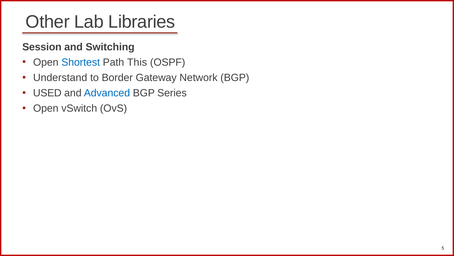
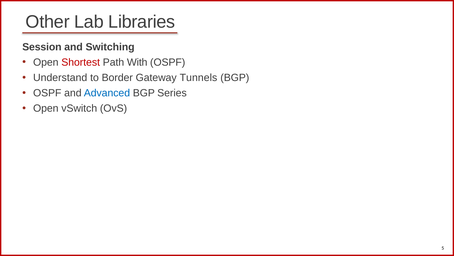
Shortest colour: blue -> red
This: This -> With
Network: Network -> Tunnels
USED at (47, 93): USED -> OSPF
